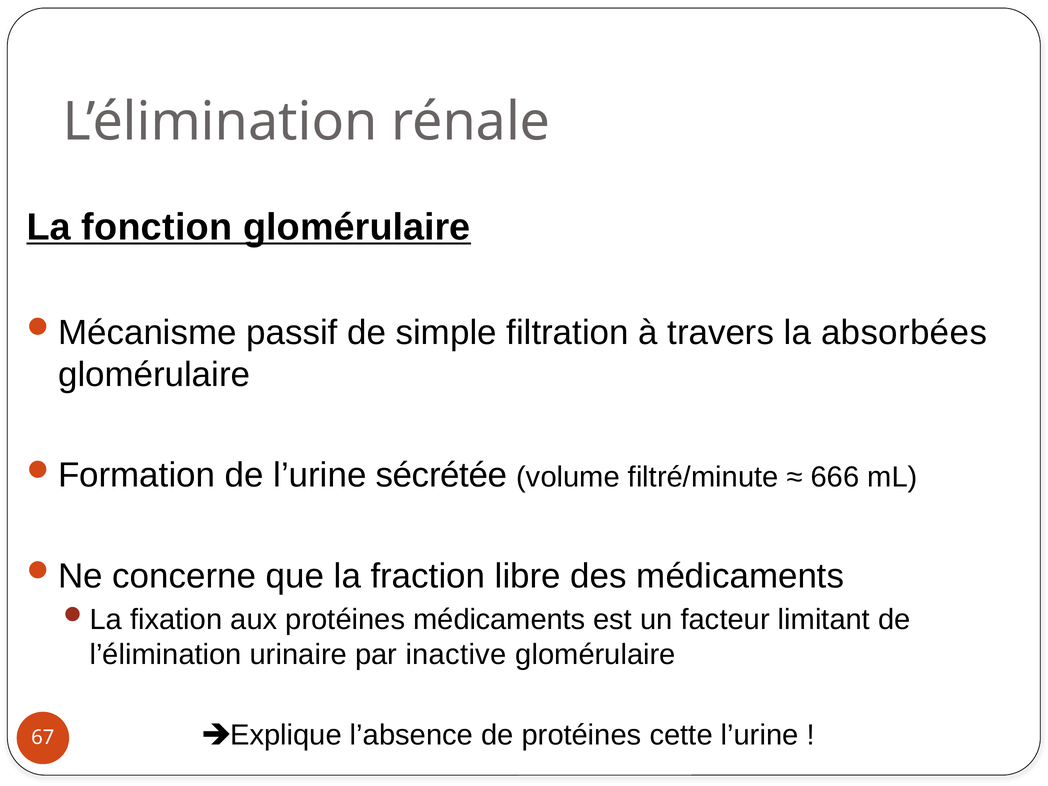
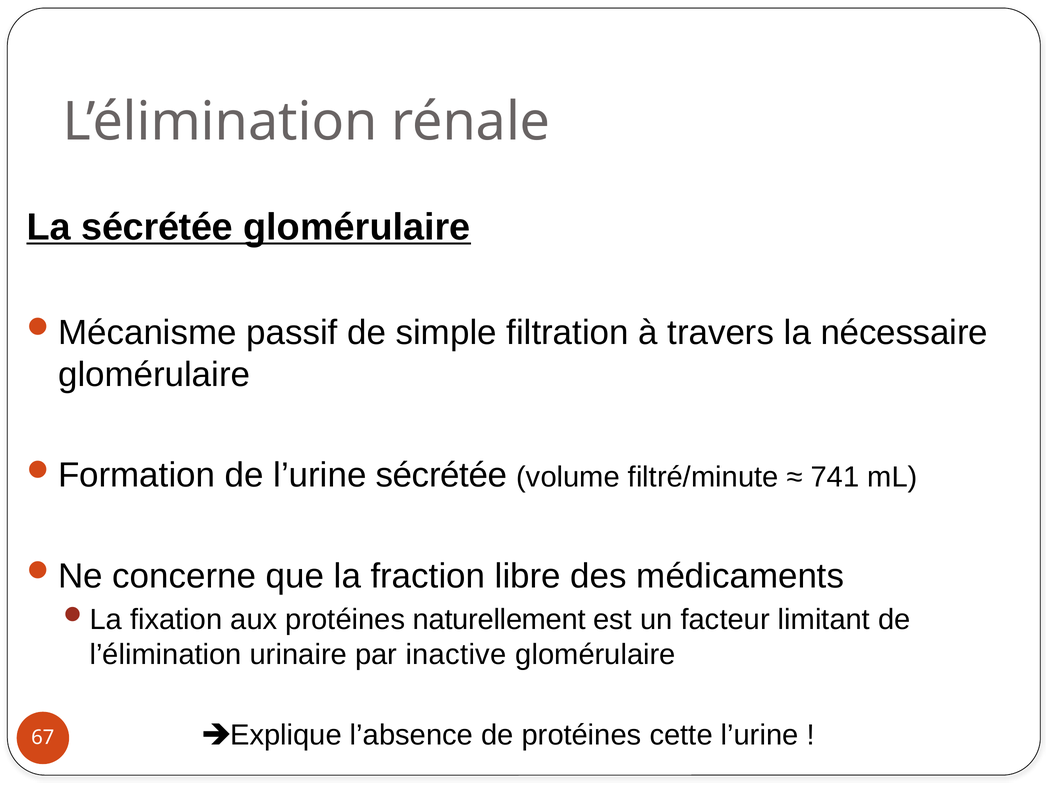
La fonction: fonction -> sécrétée
absorbées: absorbées -> nécessaire
666: 666 -> 741
protéines médicaments: médicaments -> naturellement
